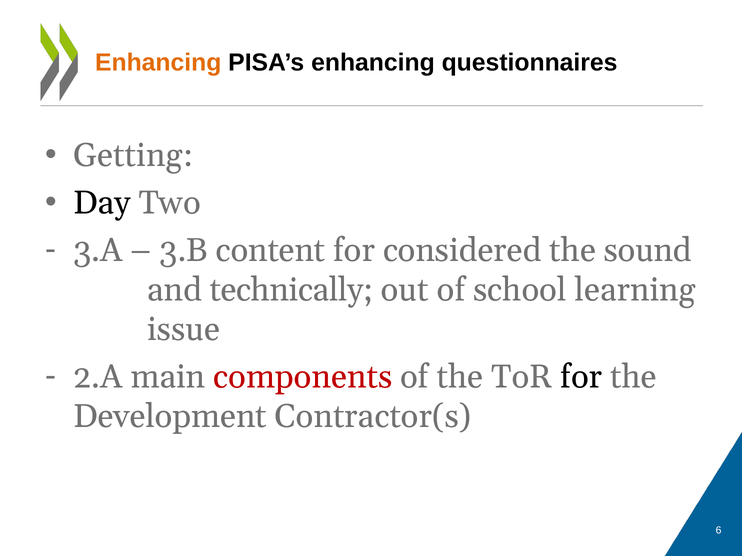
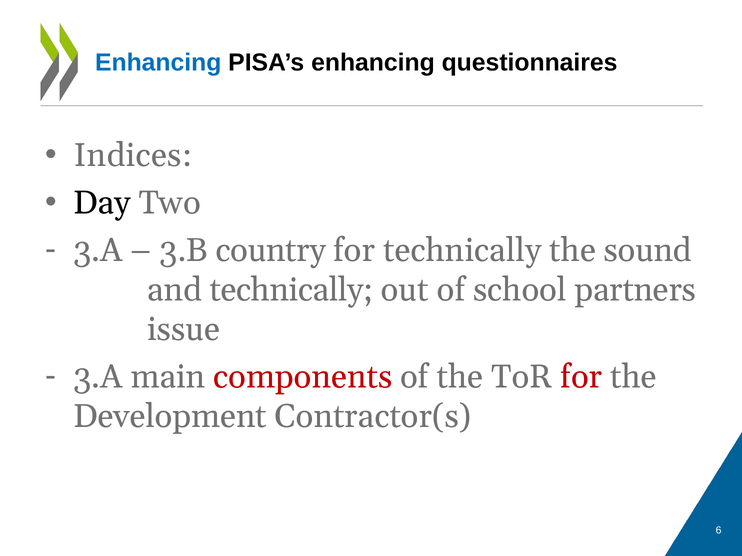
Enhancing at (158, 62) colour: orange -> blue
Getting: Getting -> Indices
content: content -> country
for considered: considered -> technically
learning: learning -> partners
2.A at (98, 377): 2.A -> 3.A
for at (581, 377) colour: black -> red
